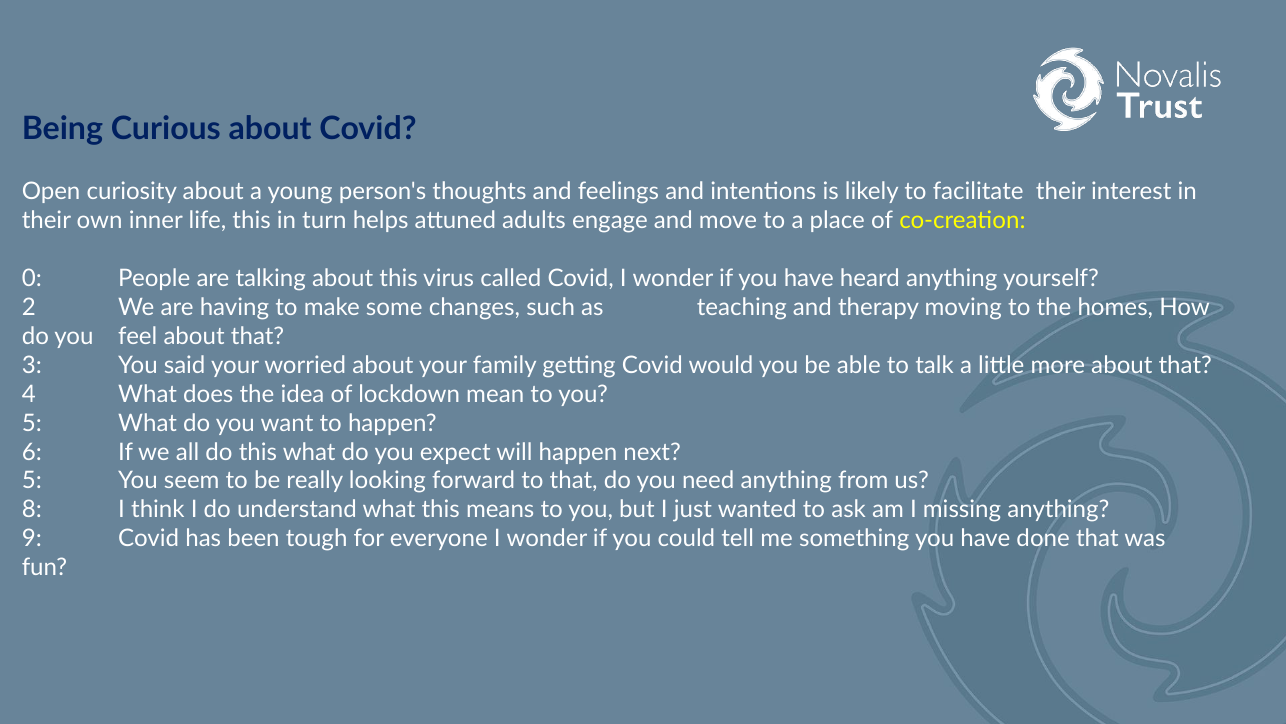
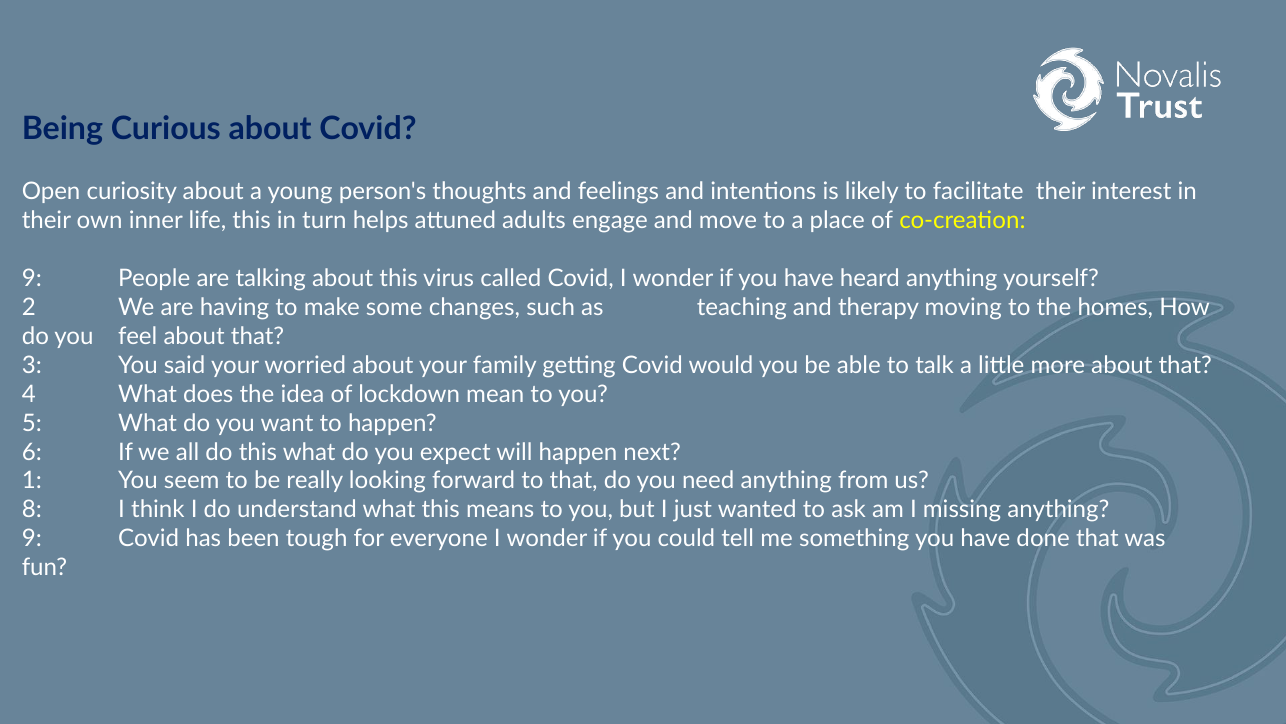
0 at (32, 278): 0 -> 9
5 at (32, 481): 5 -> 1
